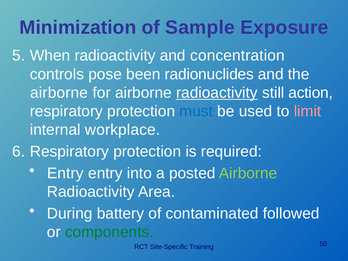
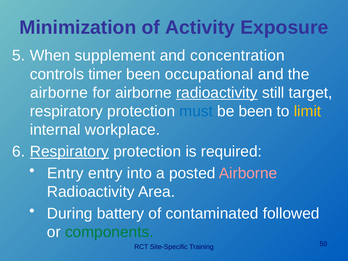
Sample: Sample -> Activity
When radioactivity: radioactivity -> supplement
pose: pose -> timer
radionuclides: radionuclides -> occupational
action: action -> target
be used: used -> been
limit colour: pink -> yellow
Respiratory at (69, 152) underline: none -> present
Airborne at (248, 173) colour: light green -> pink
